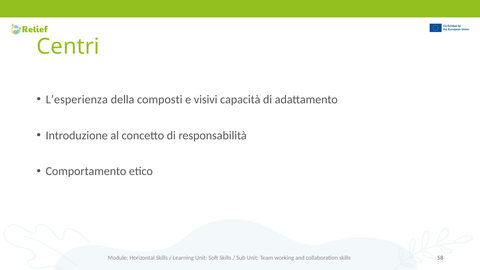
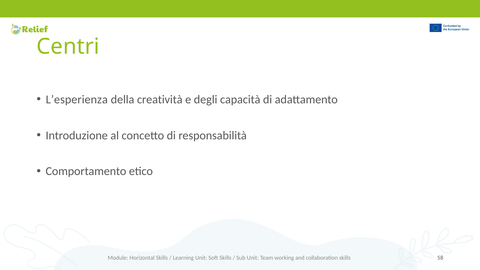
composti: composti -> creatività
visivi: visivi -> degli
